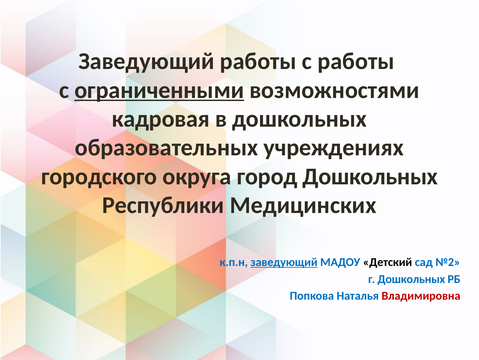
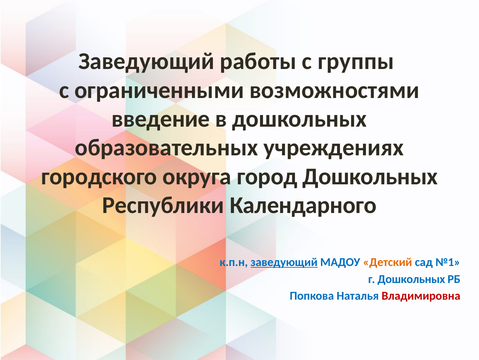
с работы: работы -> группы
ограниченными underline: present -> none
кадровая: кадровая -> введение
Медицинских: Медицинских -> Календарного
Детский colour: black -> orange
№2: №2 -> №1
